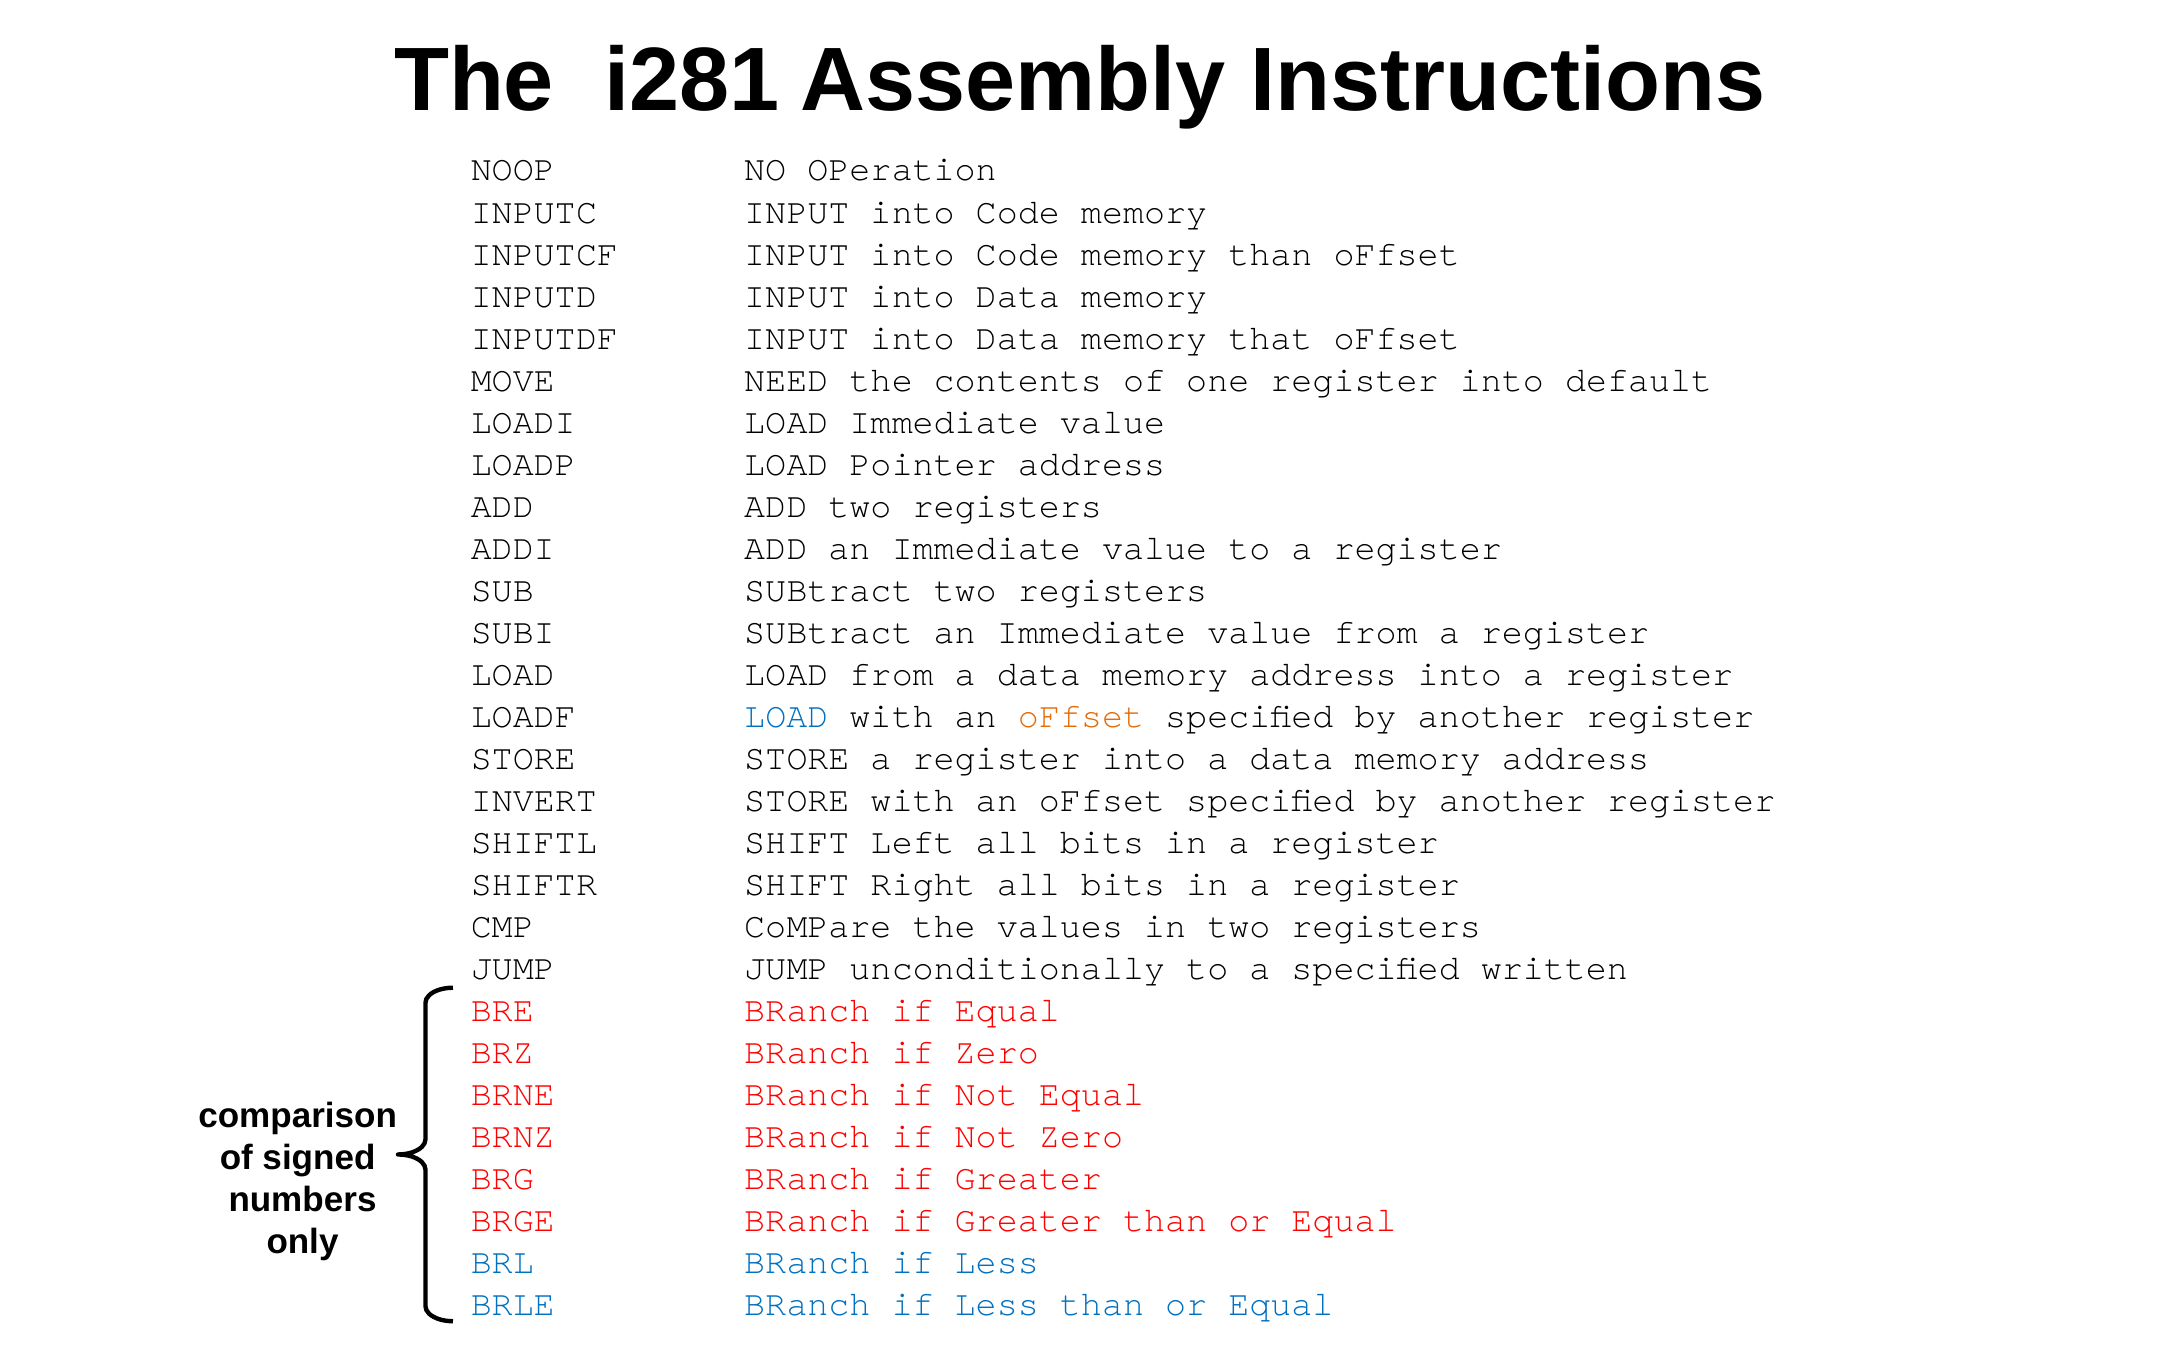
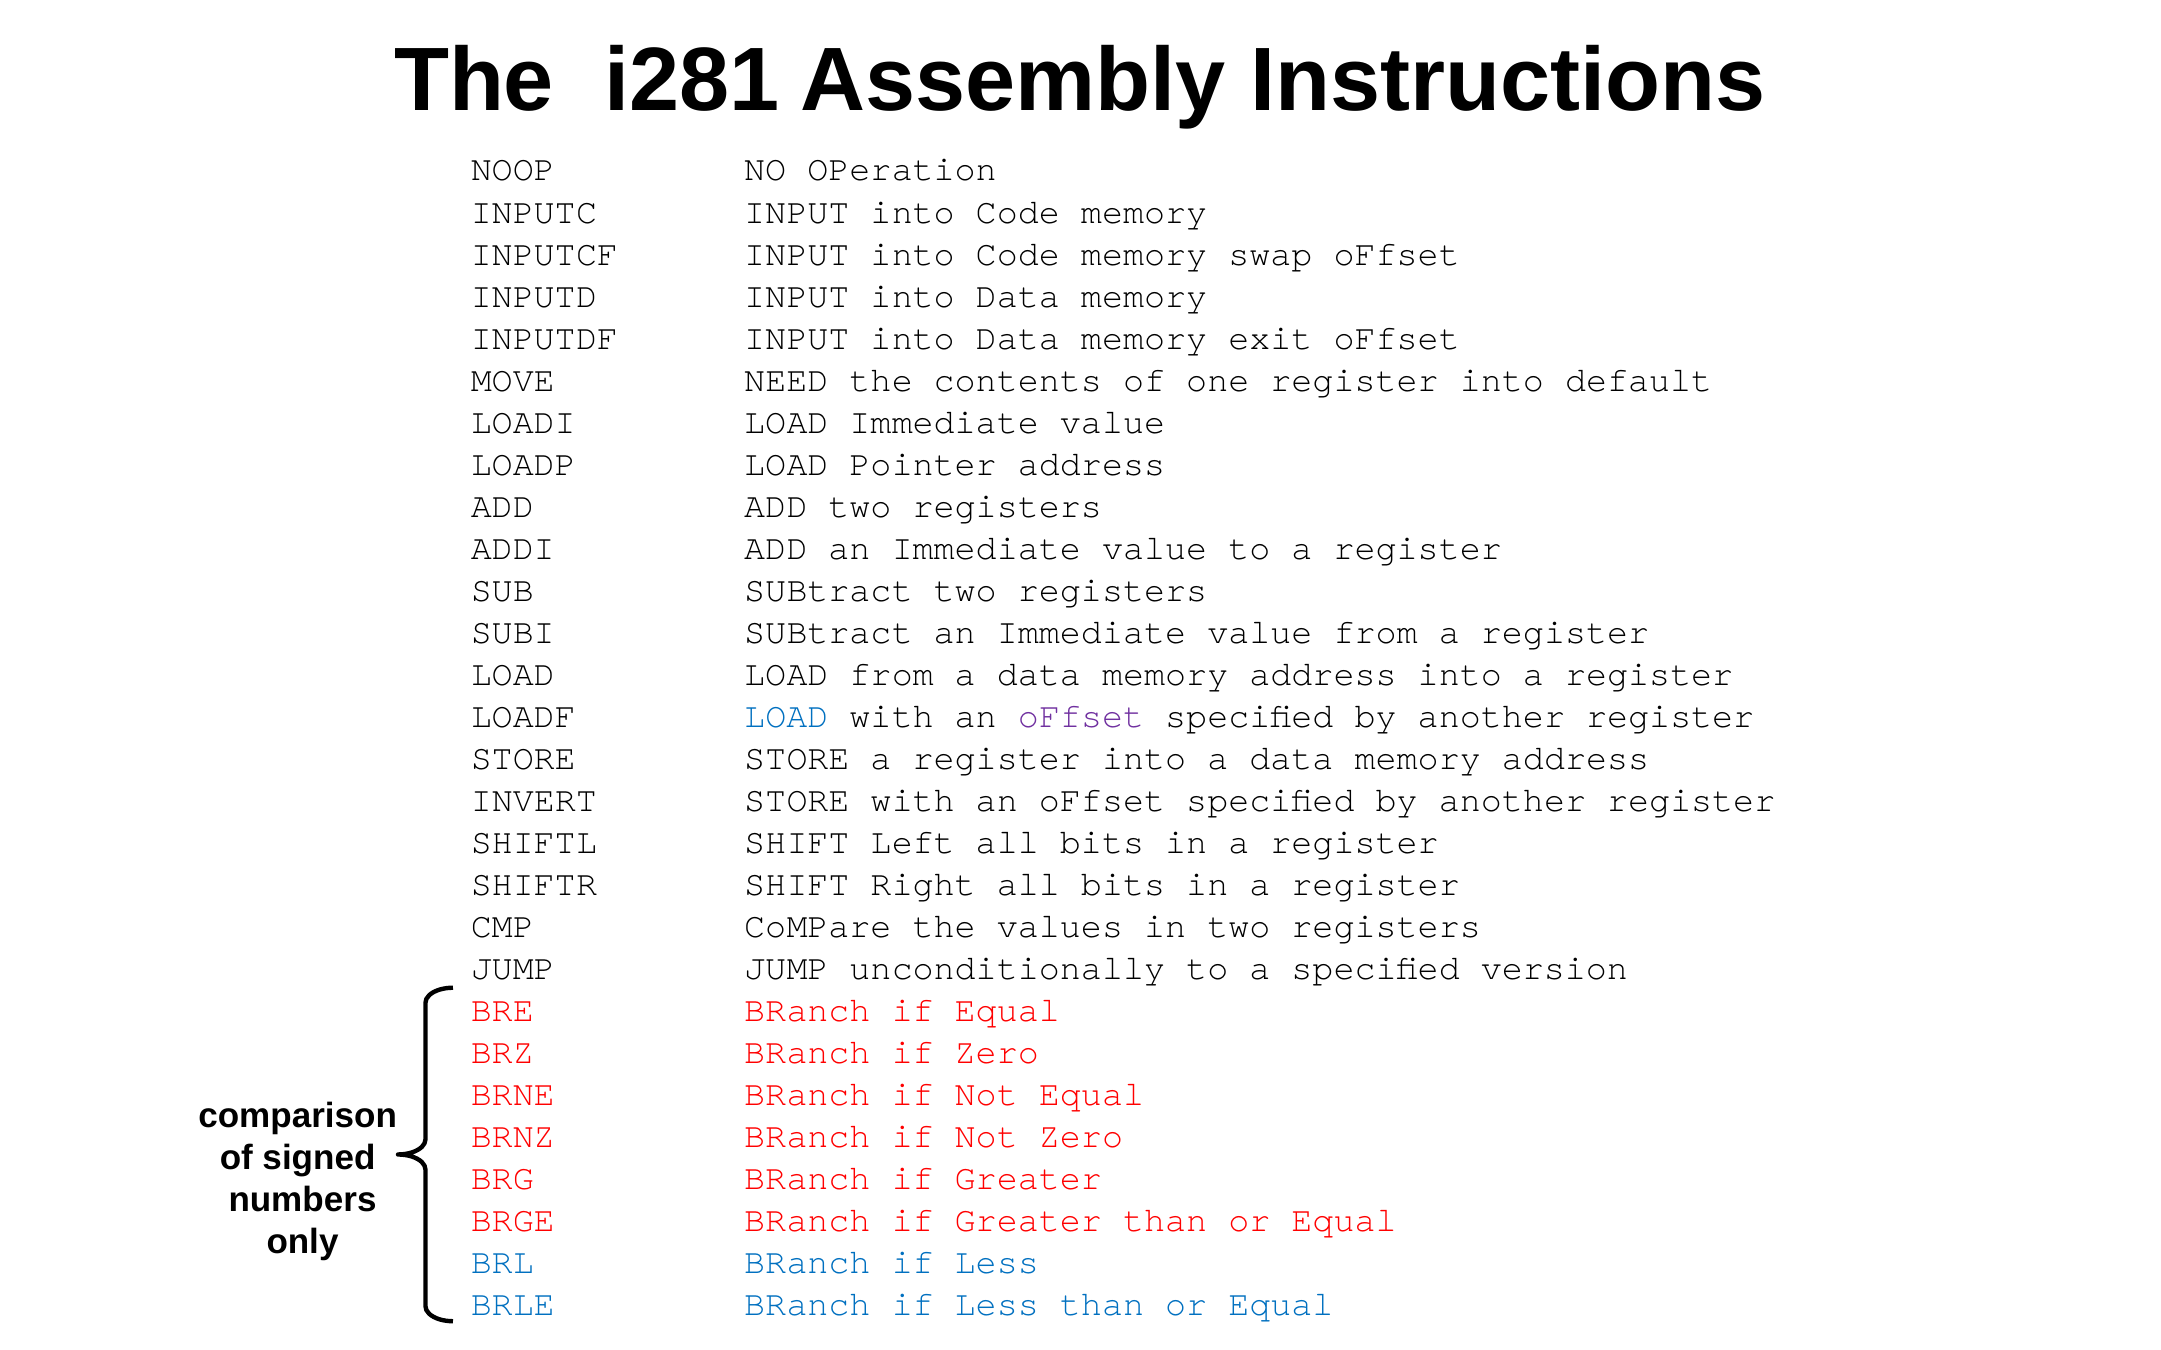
memory than: than -> swap
that: that -> exit
oFfset at (1081, 716) colour: orange -> purple
written: written -> version
